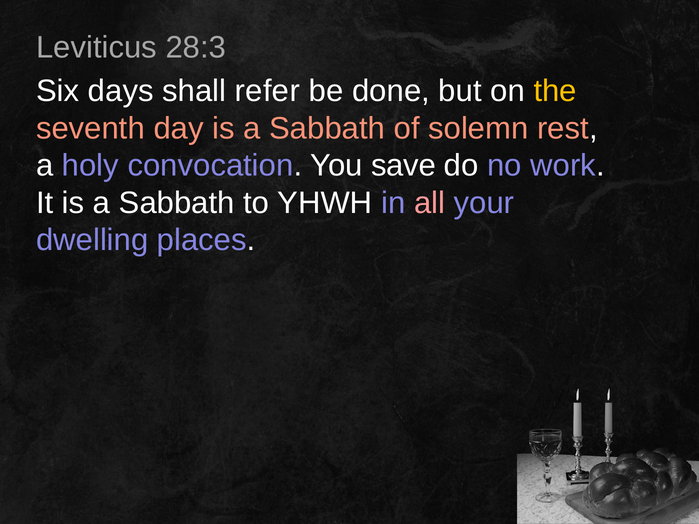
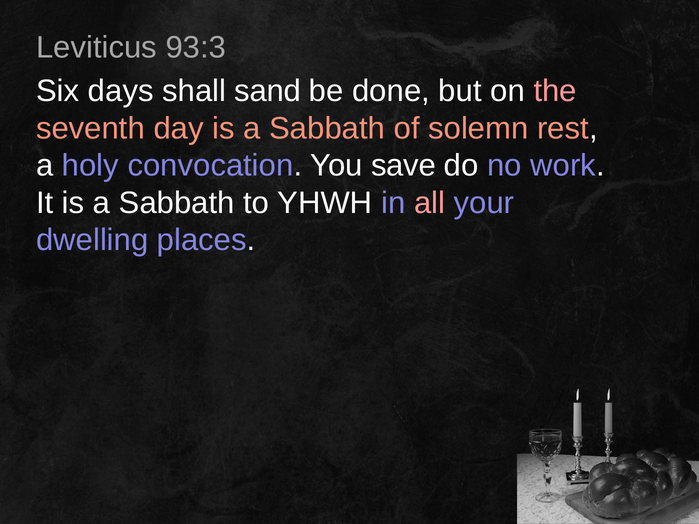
28:3: 28:3 -> 93:3
refer: refer -> sand
the colour: yellow -> pink
